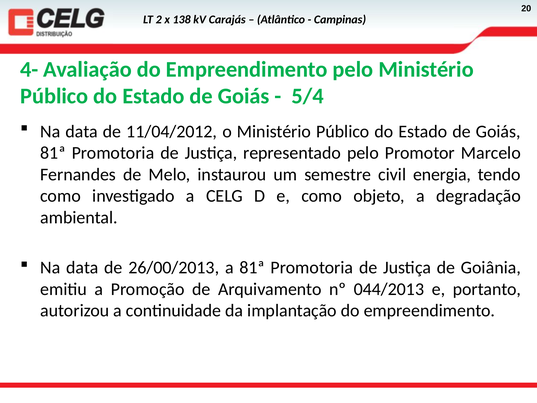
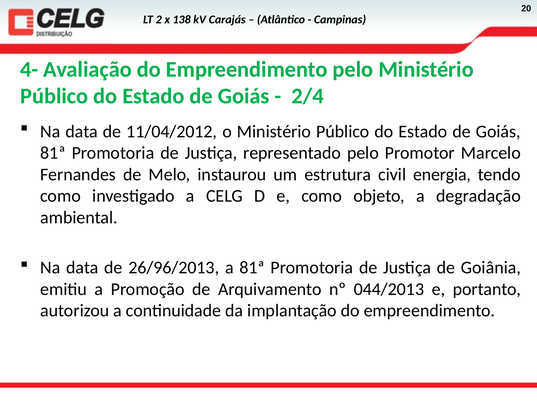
5/4: 5/4 -> 2/4
semestre: semestre -> estrutura
26/00/2013: 26/00/2013 -> 26/96/2013
